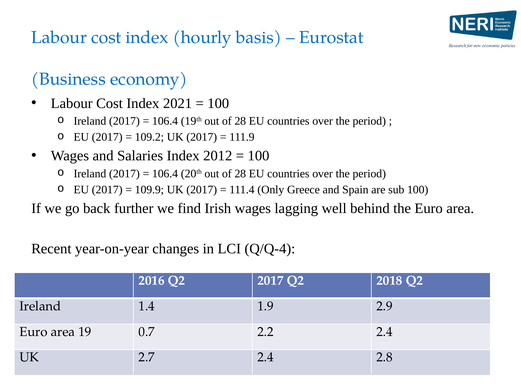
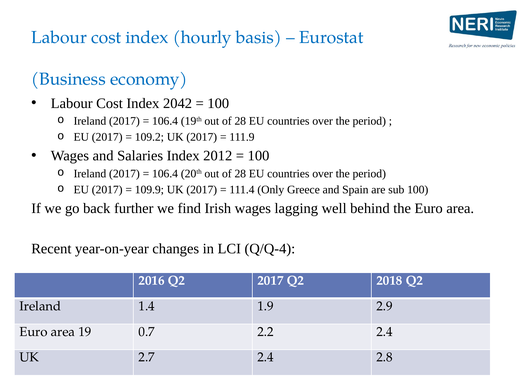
2021: 2021 -> 2042
